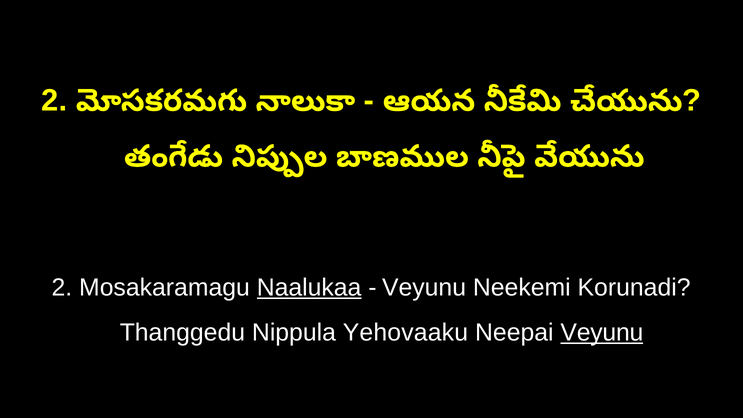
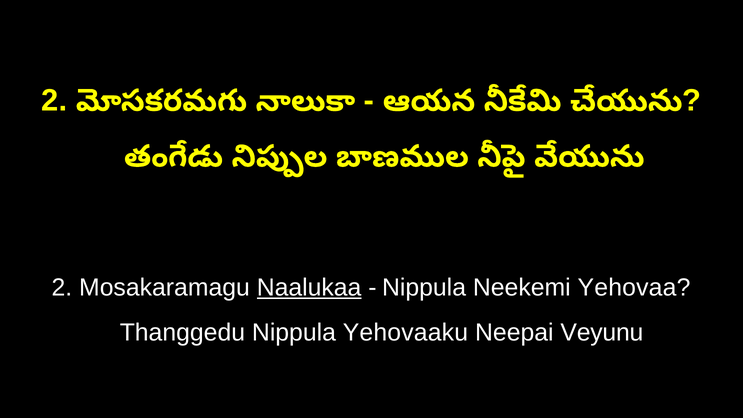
Veyunu at (424, 288): Veyunu -> Nippula
Korunadi: Korunadi -> Yehovaa
Veyunu at (602, 332) underline: present -> none
